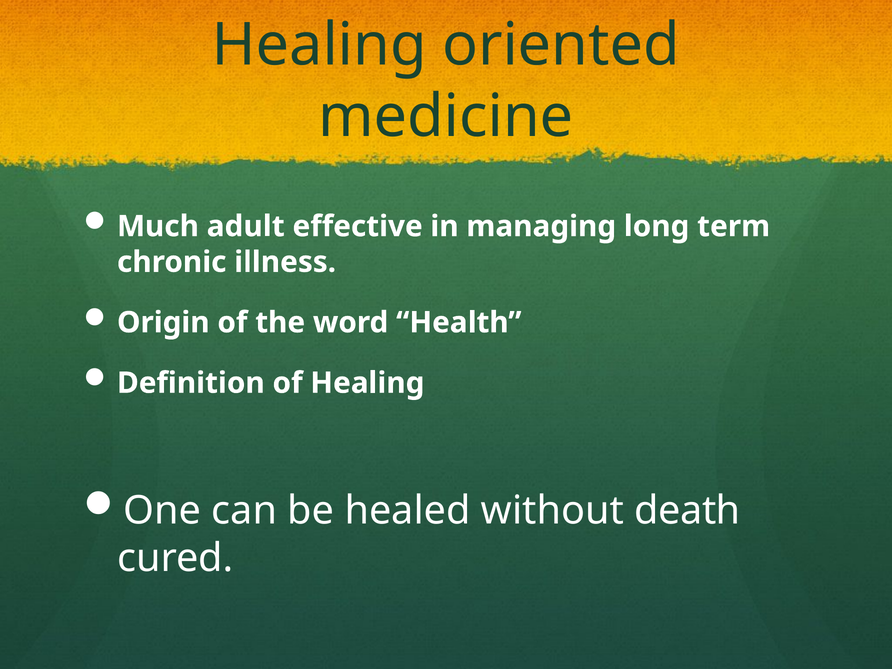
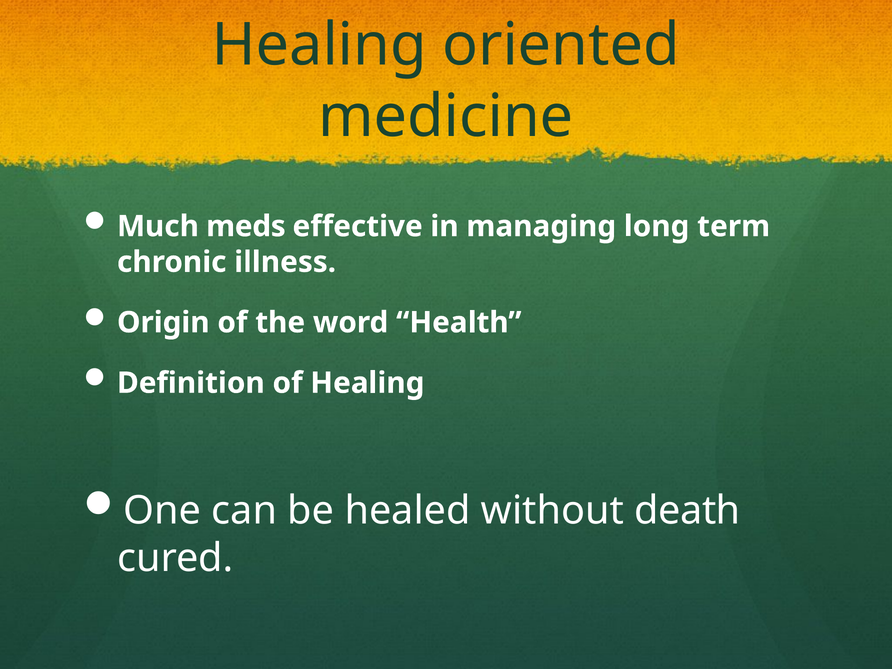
adult: adult -> meds
